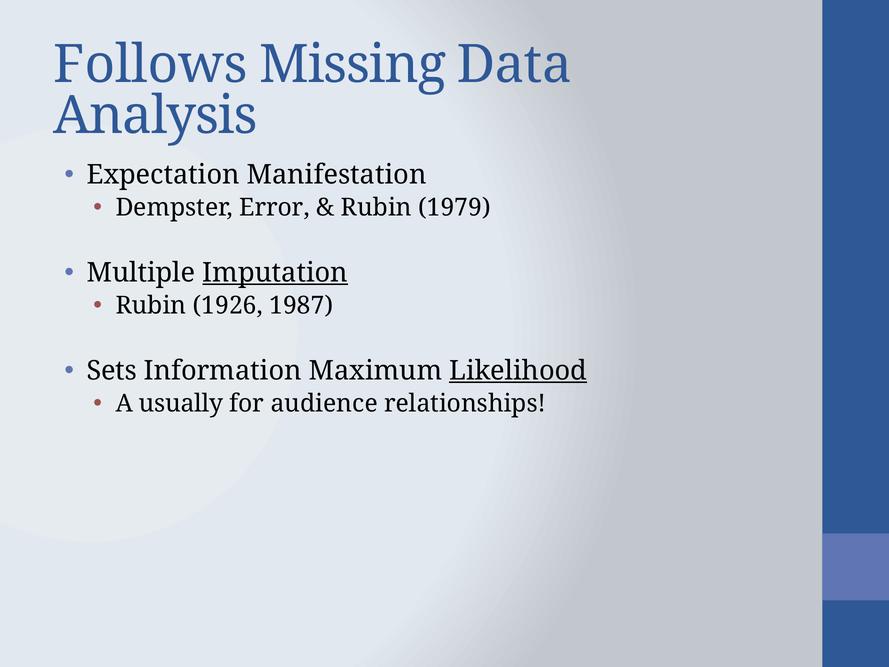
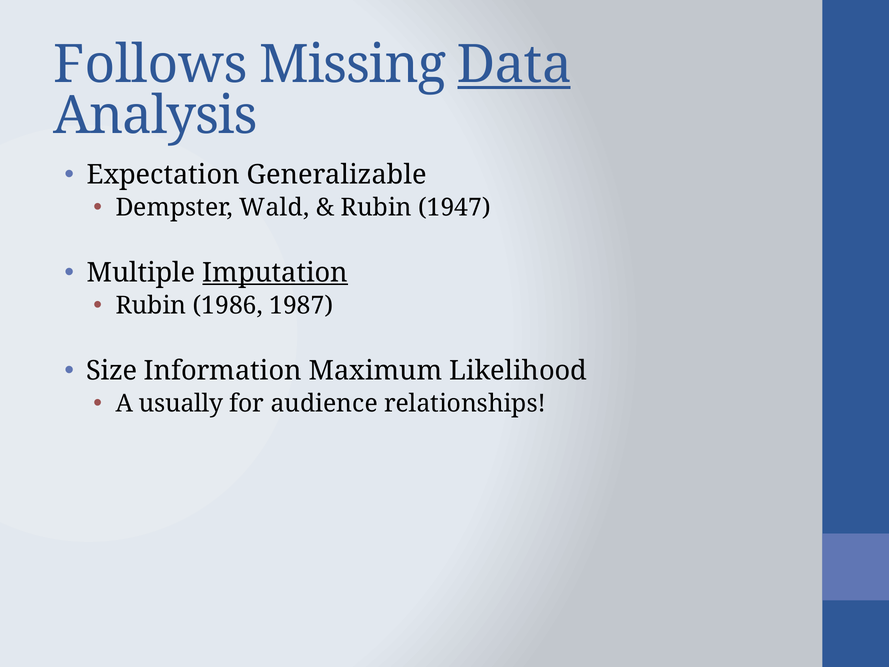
Data underline: none -> present
Manifestation: Manifestation -> Generalizable
Error: Error -> Wald
1979: 1979 -> 1947
1926: 1926 -> 1986
Sets: Sets -> Size
Likelihood underline: present -> none
